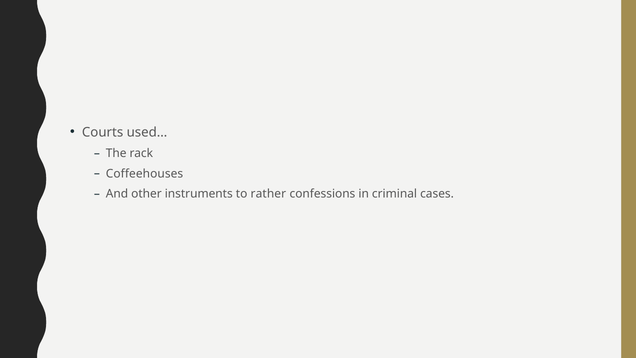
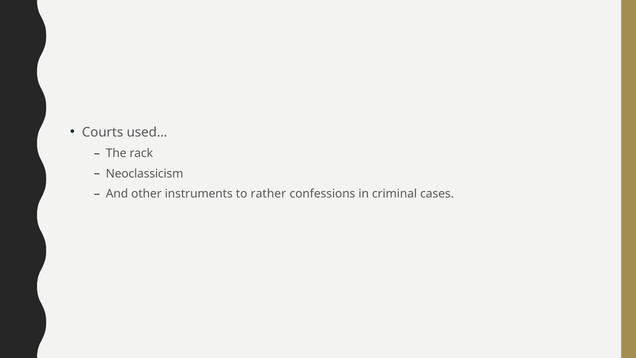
Coffeehouses: Coffeehouses -> Neoclassicism
